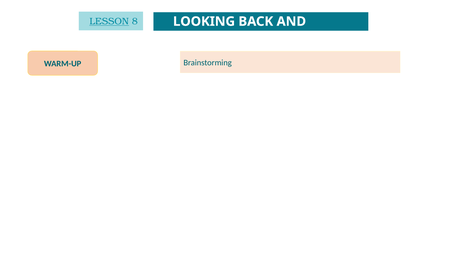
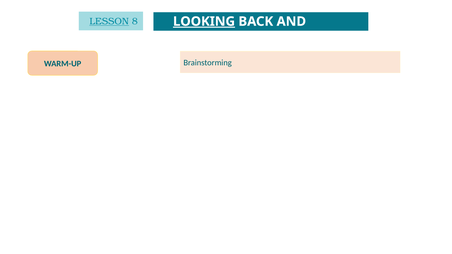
LOOKING underline: none -> present
